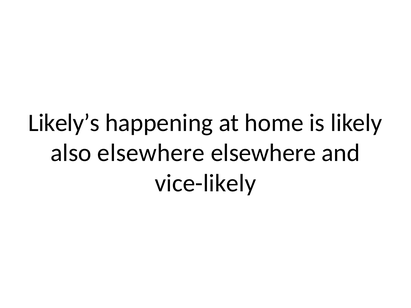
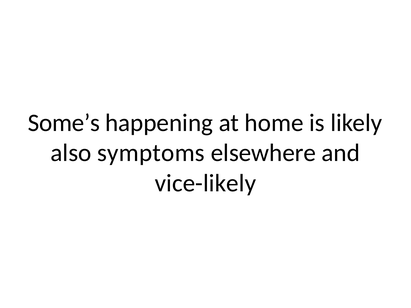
Likely’s: Likely’s -> Some’s
also elsewhere: elsewhere -> symptoms
